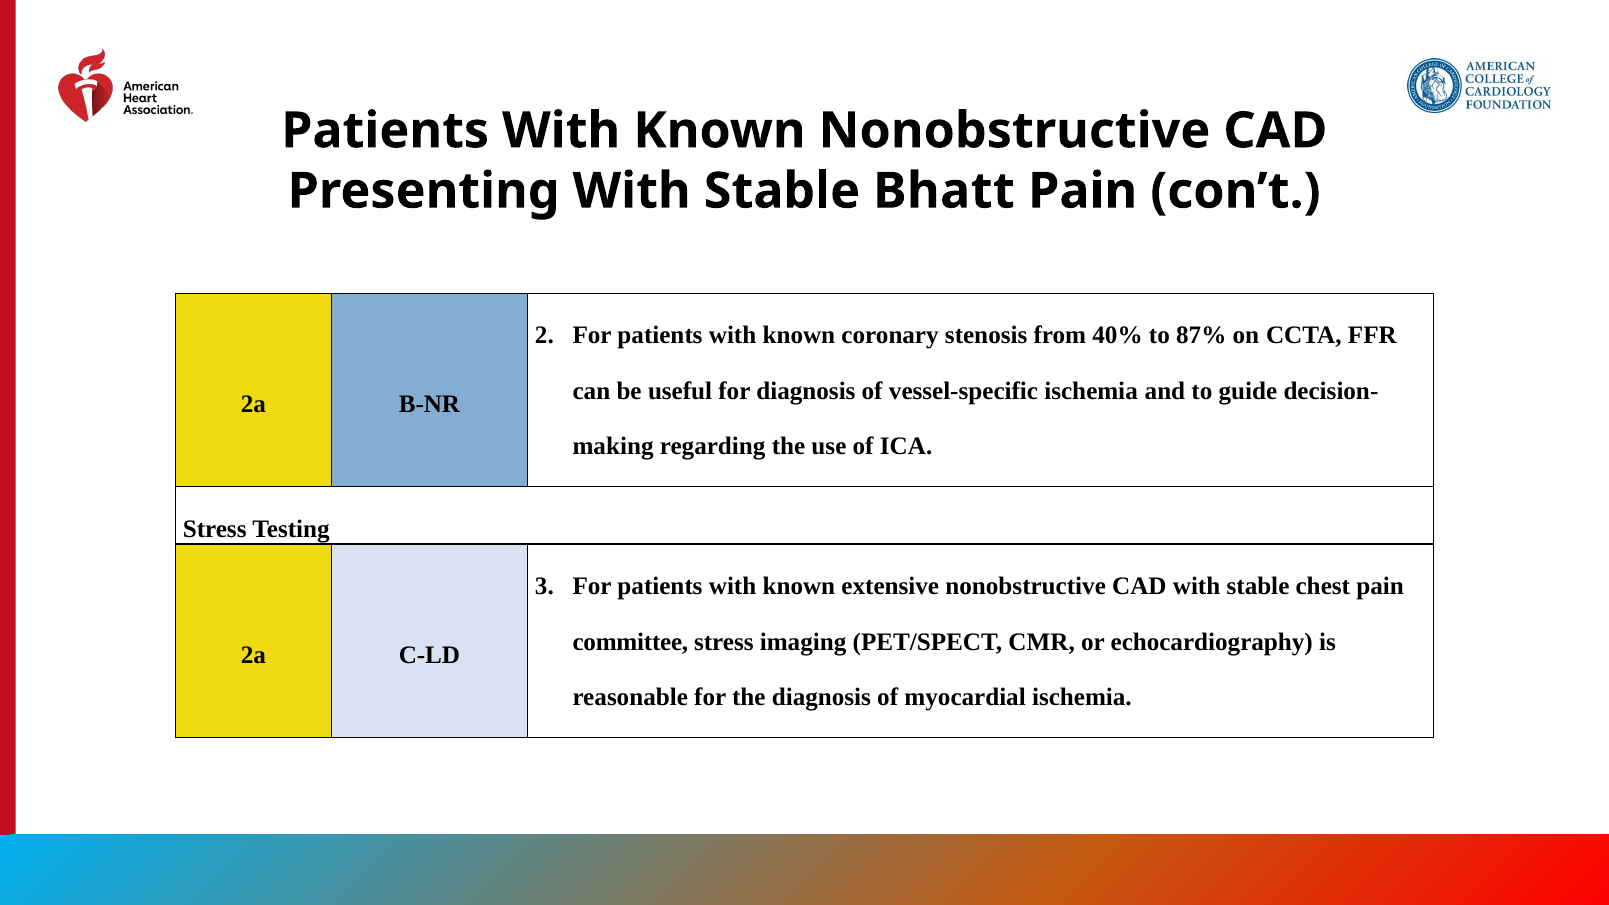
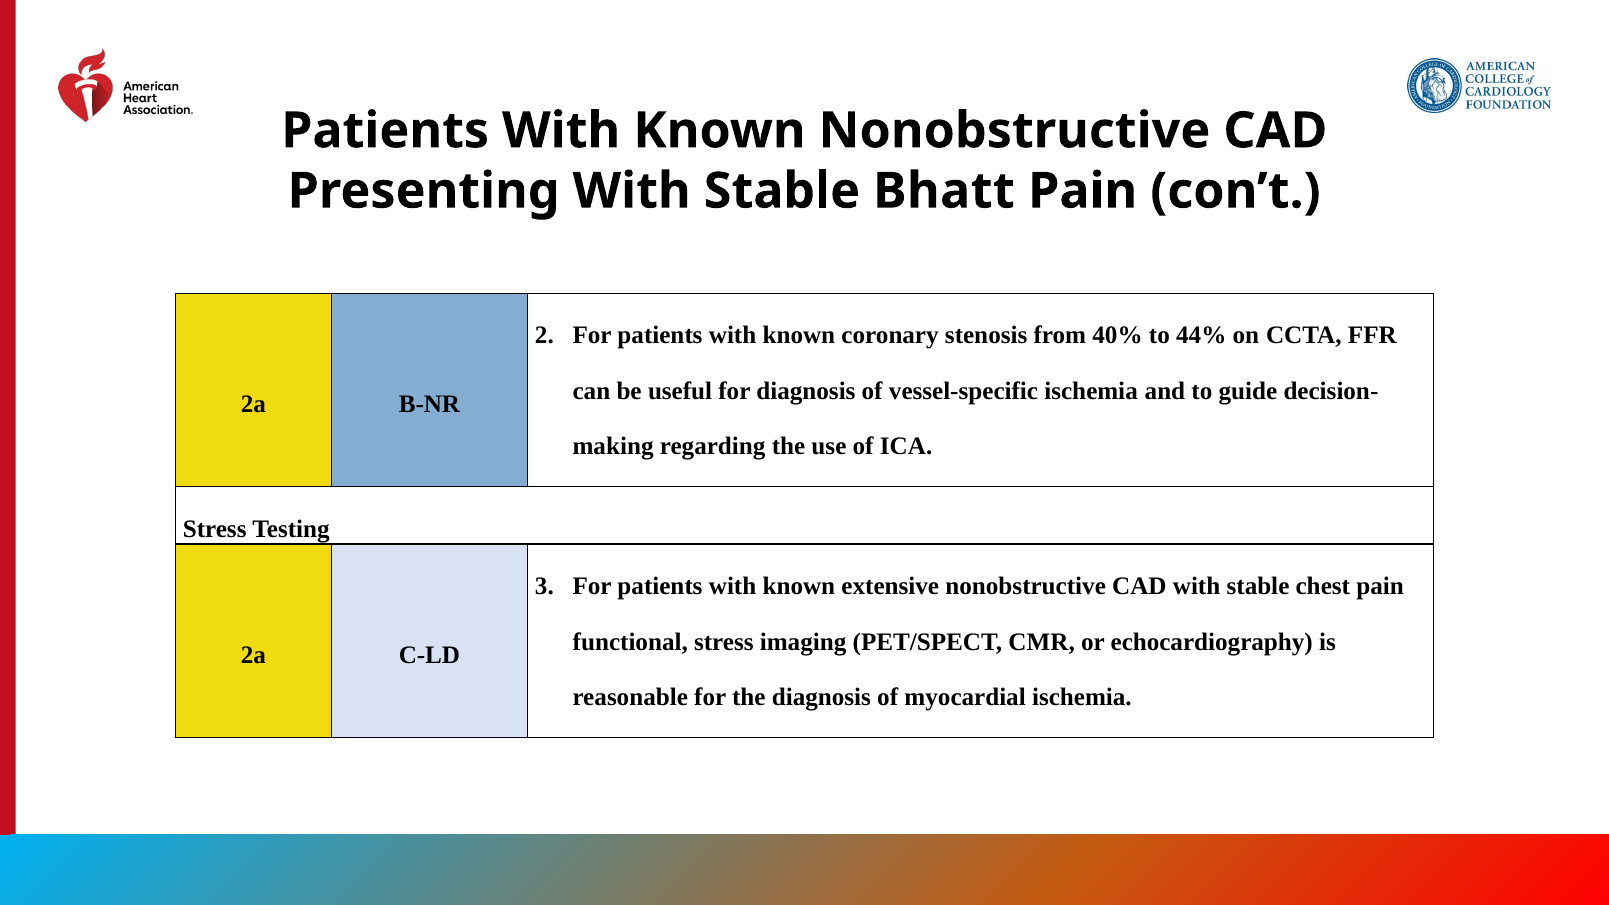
87%: 87% -> 44%
committee: committee -> functional
